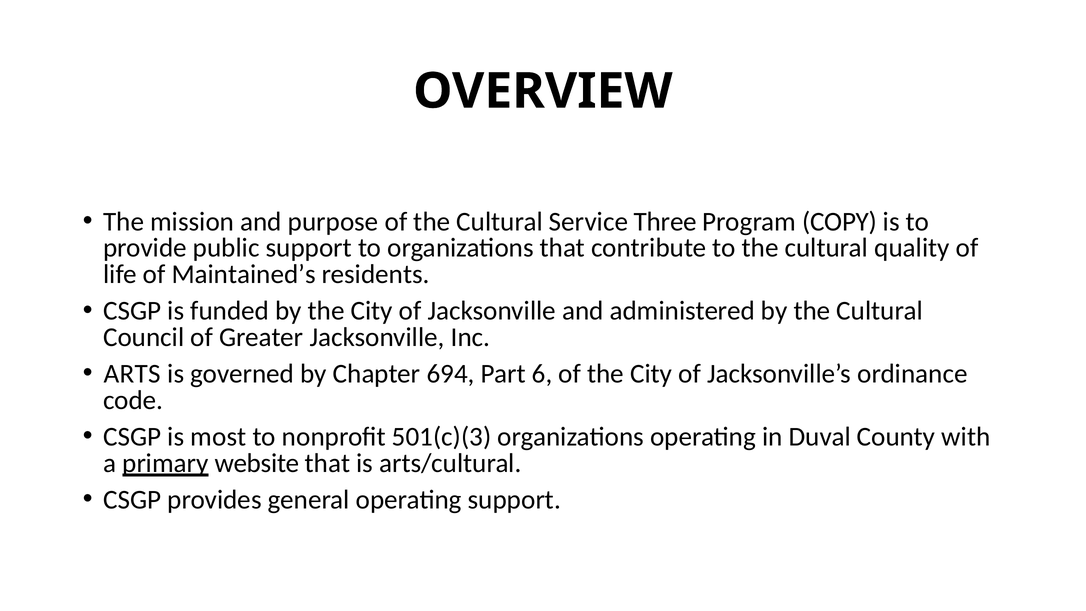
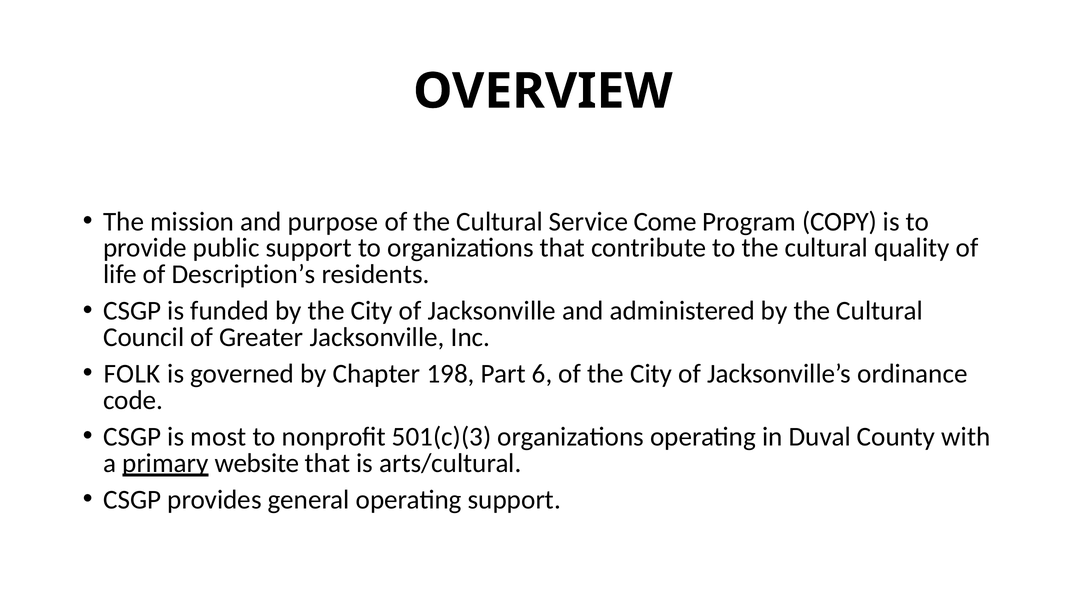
Three: Three -> Come
Maintained’s: Maintained’s -> Description’s
ARTS: ARTS -> FOLK
694: 694 -> 198
